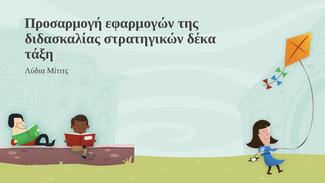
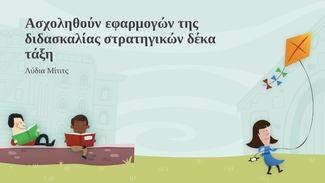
Προσαρμογή: Προσαρμογή -> Ασχοληθούν
